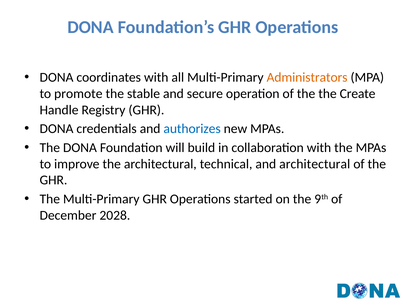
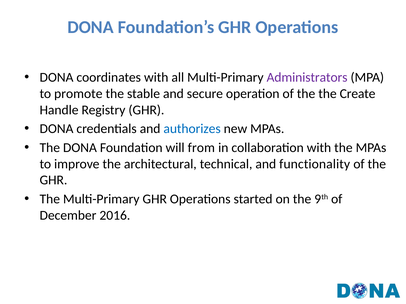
Administrators colour: orange -> purple
build: build -> from
and architectural: architectural -> functionality
2028: 2028 -> 2016
